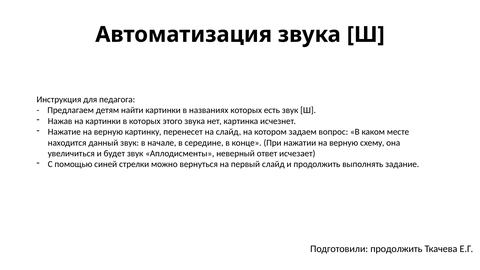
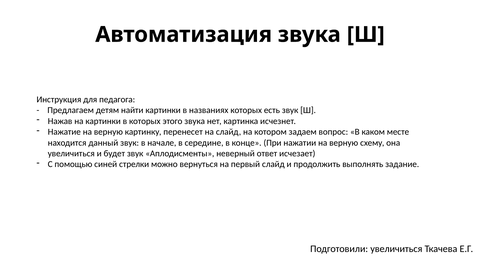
Подготовили продолжить: продолжить -> увеличиться
